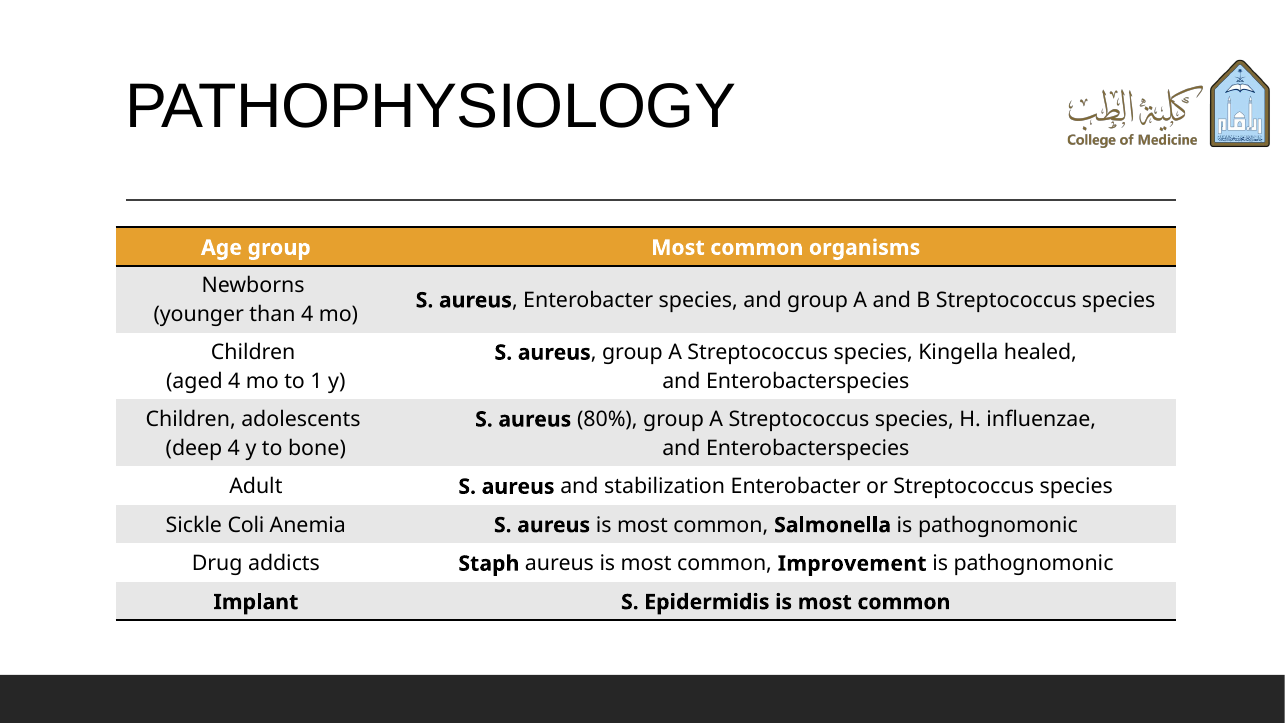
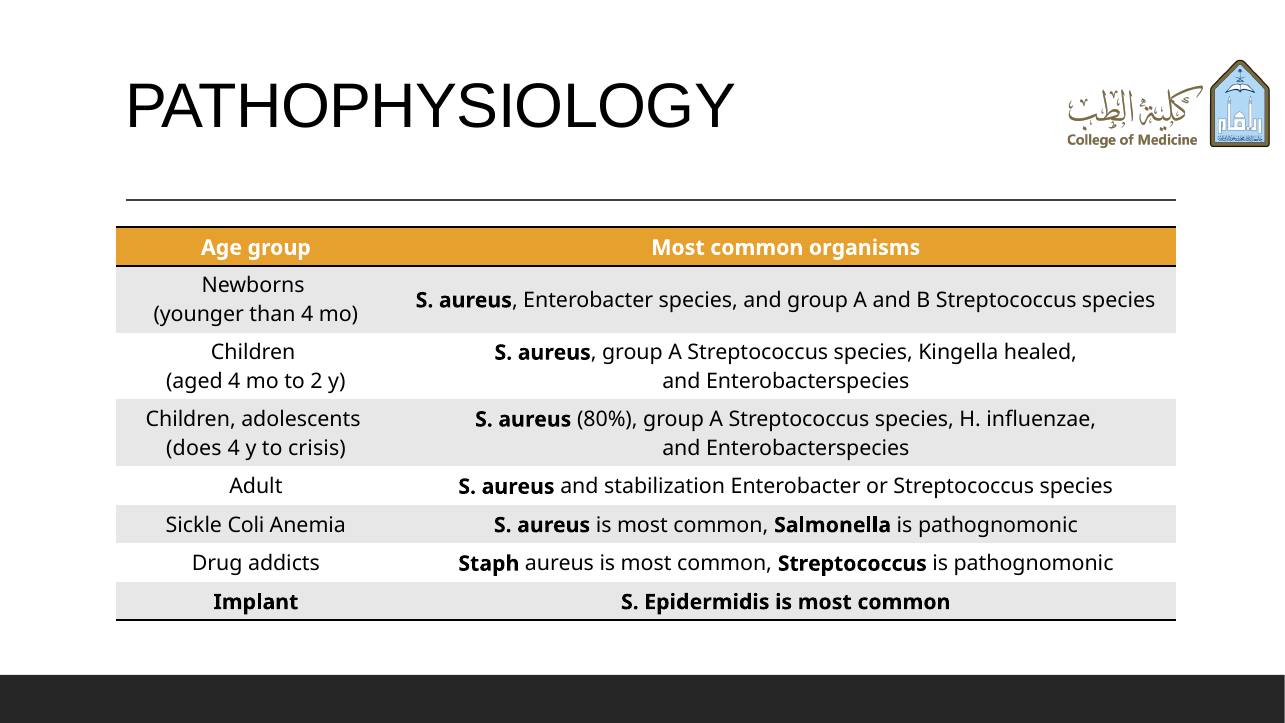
1: 1 -> 2
deep: deep -> does
bone: bone -> crisis
common Improvement: Improvement -> Streptococcus
